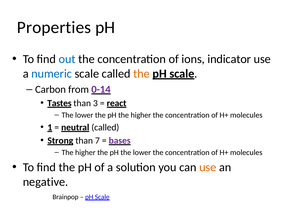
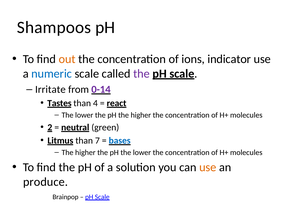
Properties: Properties -> Shampoos
out colour: blue -> orange
the at (142, 73) colour: orange -> purple
Carbon: Carbon -> Irritate
3: 3 -> 4
1: 1 -> 2
neutral called: called -> green
Strong: Strong -> Litmus
bases colour: purple -> blue
negative: negative -> produce
